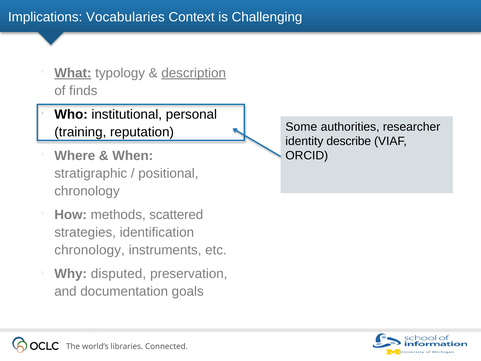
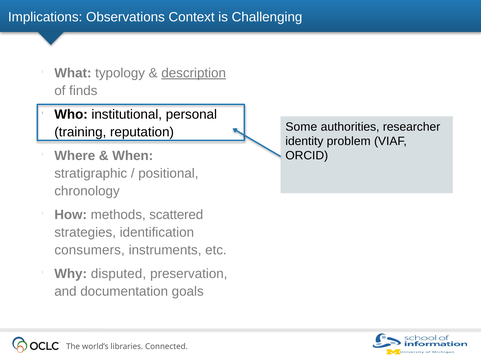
Vocabularies: Vocabularies -> Observations
What underline: present -> none
describe: describe -> problem
chronology at (90, 250): chronology -> consumers
